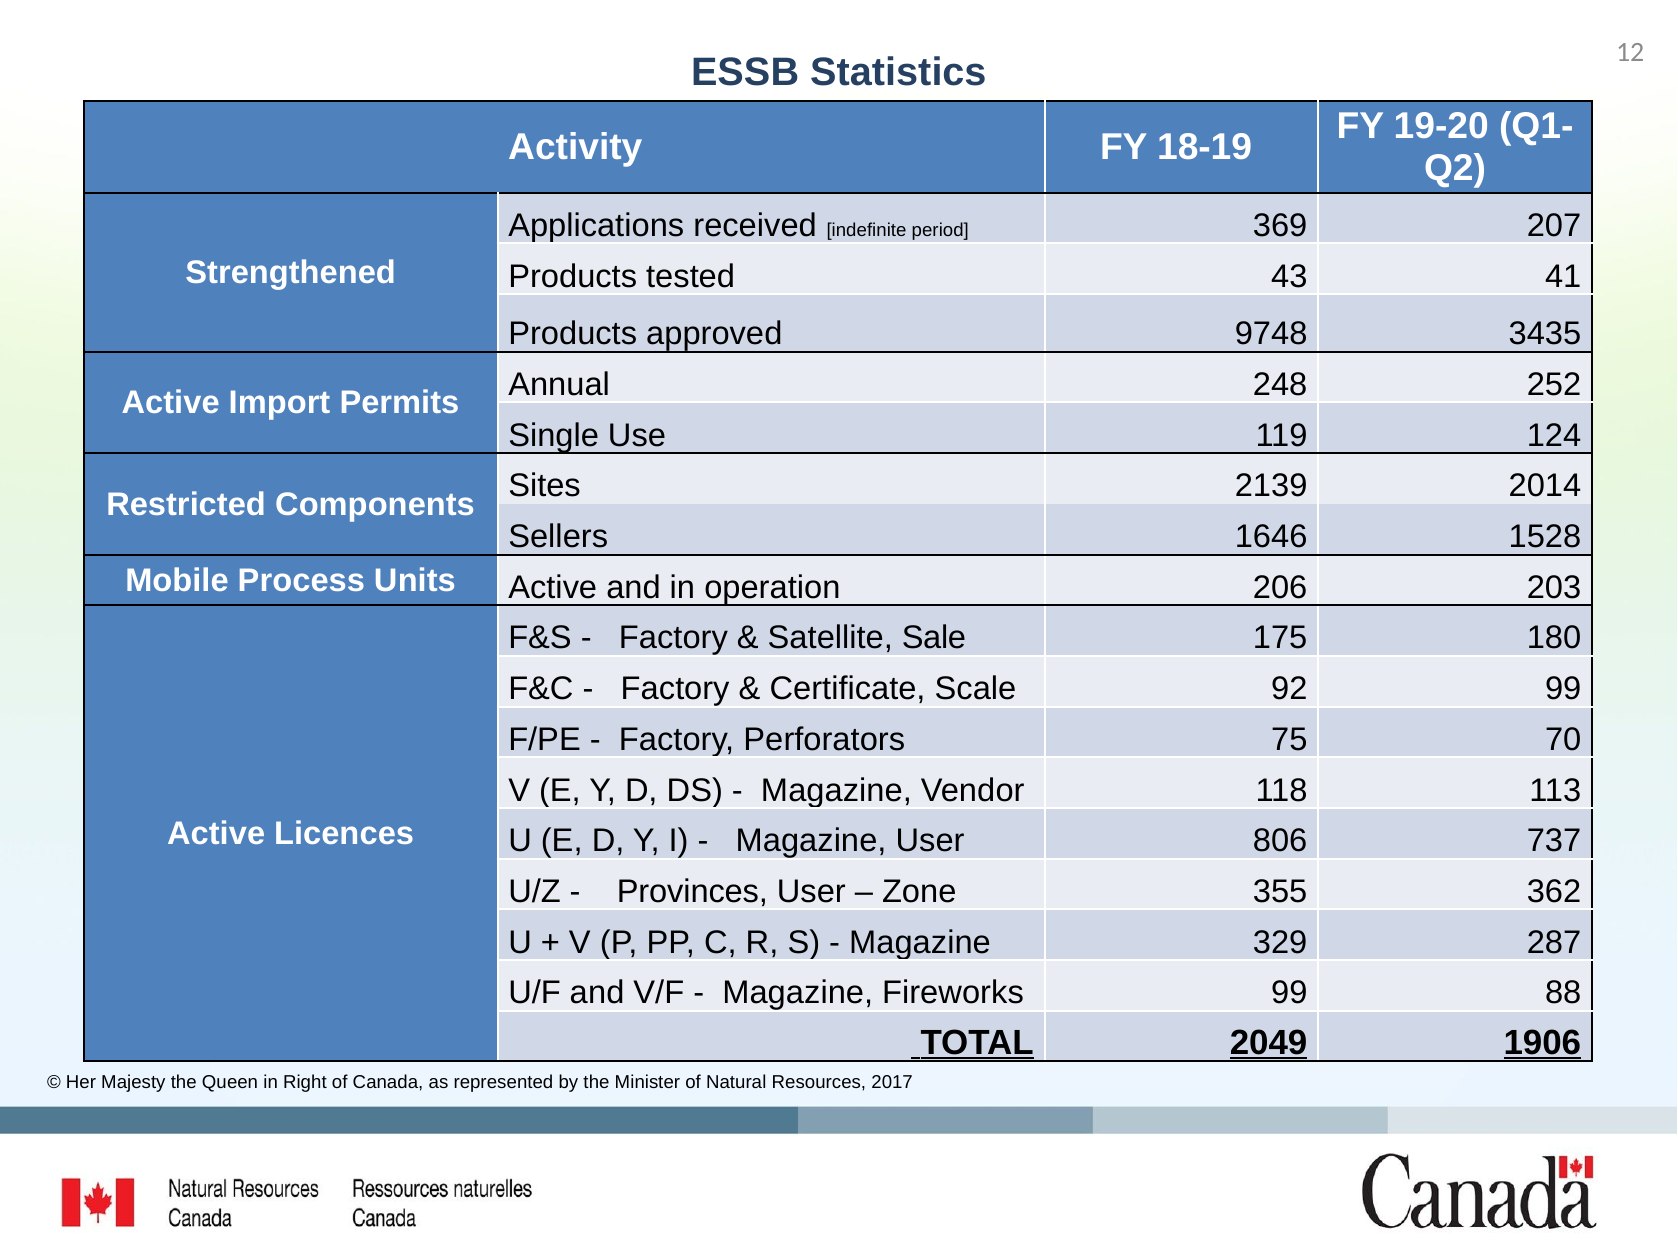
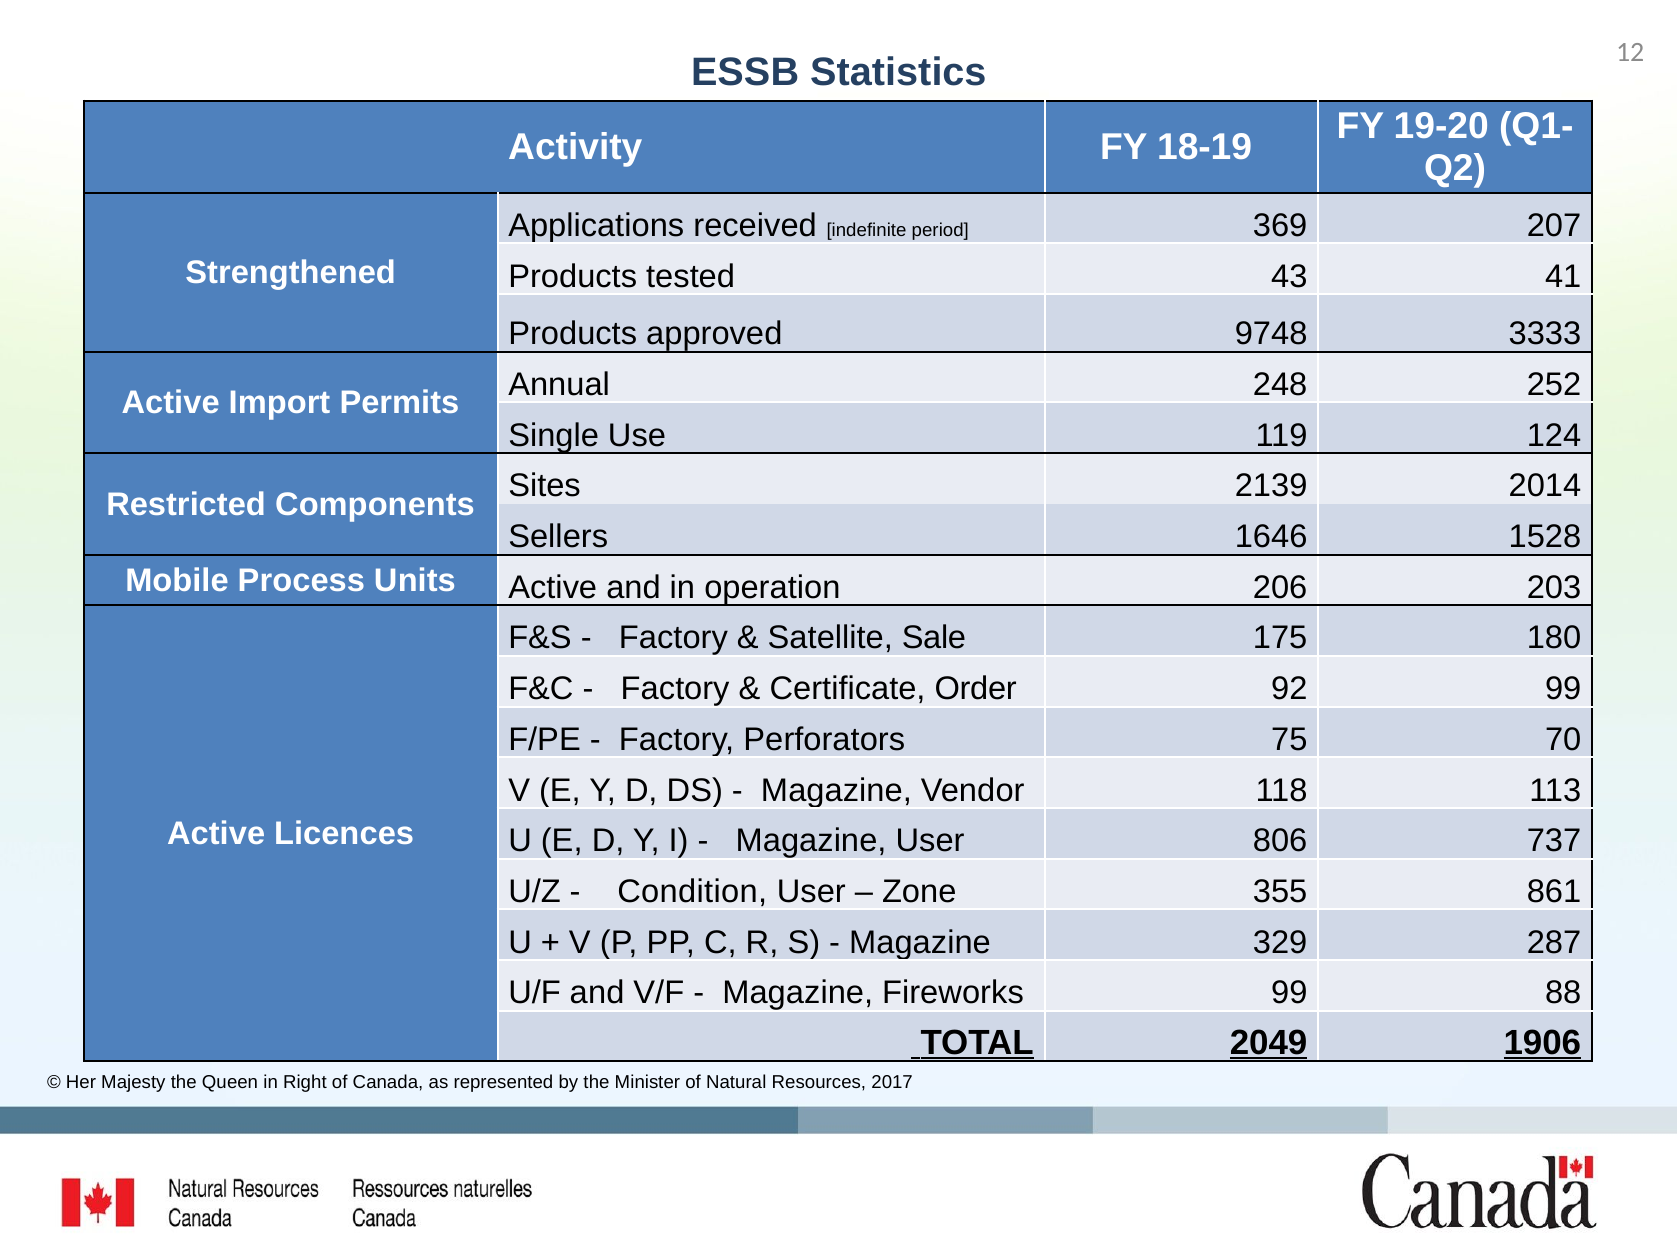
3435: 3435 -> 3333
Scale: Scale -> Order
Provinces: Provinces -> Condition
362: 362 -> 861
